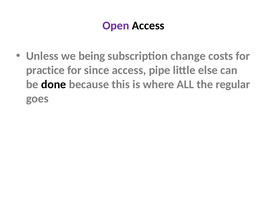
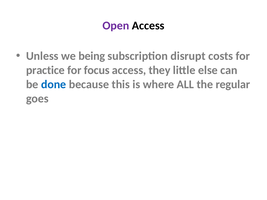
change: change -> disrupt
since: since -> focus
pipe: pipe -> they
done colour: black -> blue
